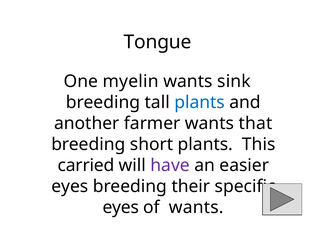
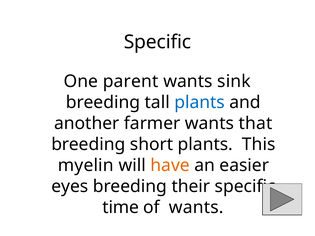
Tongue at (158, 42): Tongue -> Specific
myelin: myelin -> parent
carried: carried -> myelin
have colour: purple -> orange
eyes at (121, 208): eyes -> time
